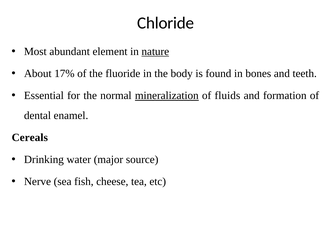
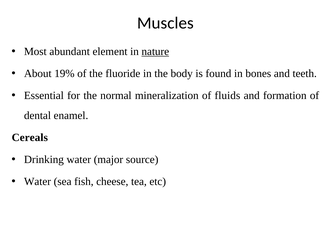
Chloride: Chloride -> Muscles
17%: 17% -> 19%
mineralization underline: present -> none
Nerve at (37, 182): Nerve -> Water
